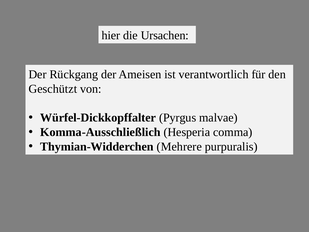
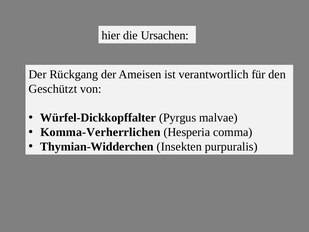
Komma-Ausschließlich: Komma-Ausschließlich -> Komma-Verherrlichen
Mehrere: Mehrere -> Insekten
